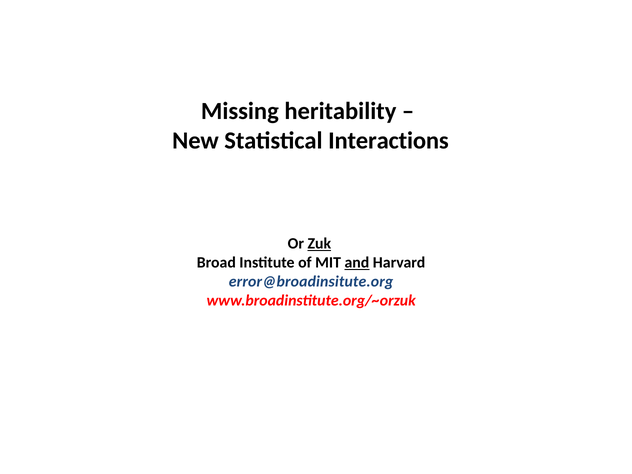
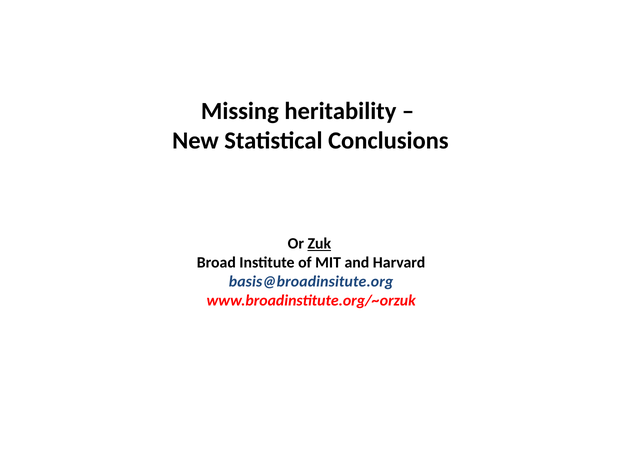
Interactions: Interactions -> Conclusions
and underline: present -> none
error@broadinsitute.org: error@broadinsitute.org -> basis@broadinsitute.org
